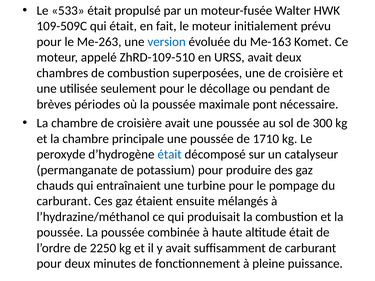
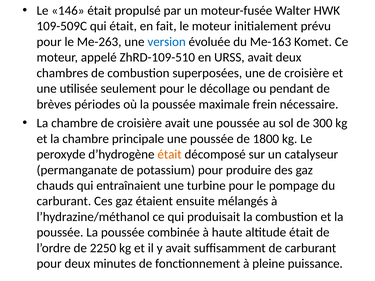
533: 533 -> 146
pont: pont -> frein
1710: 1710 -> 1800
était at (170, 155) colour: blue -> orange
